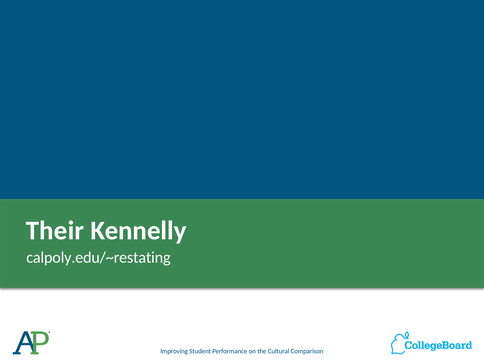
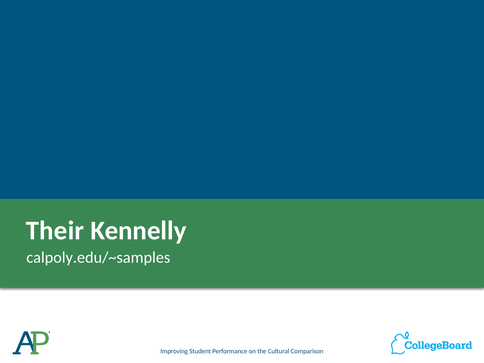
calpoly.edu/~restating: calpoly.edu/~restating -> calpoly.edu/~samples
